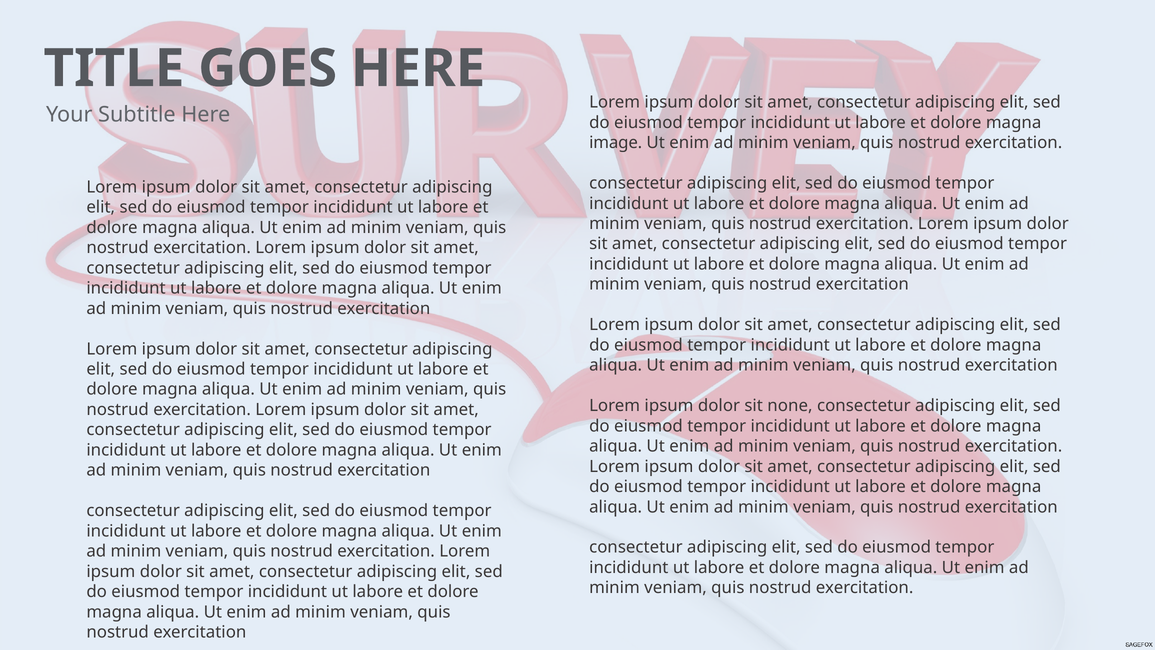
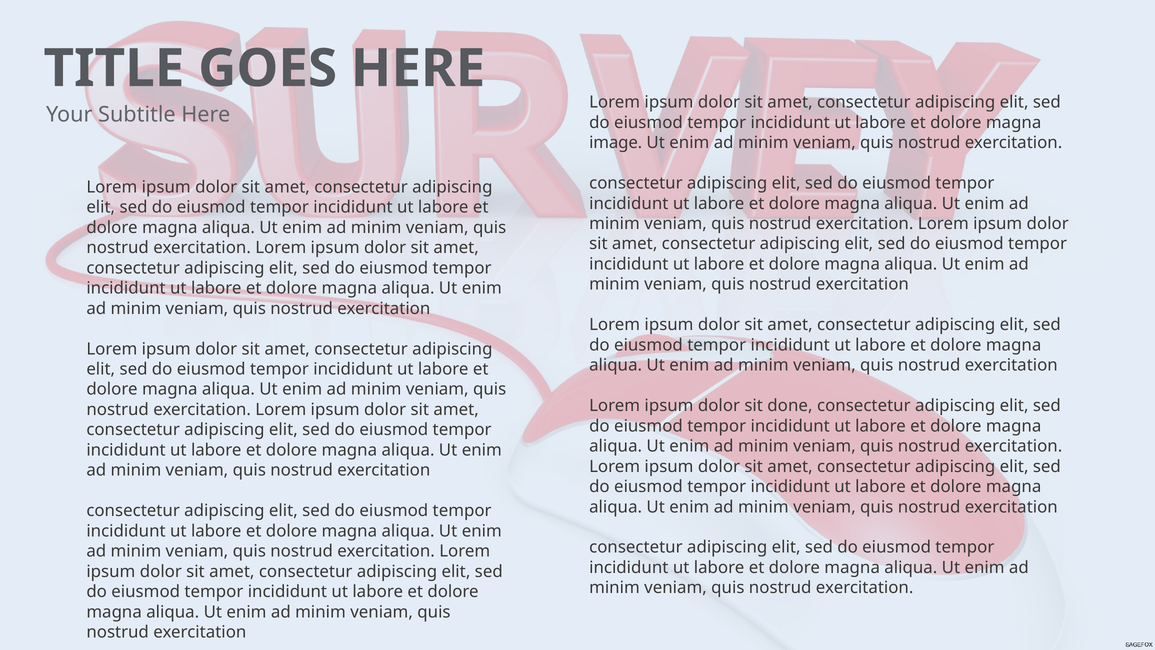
none: none -> done
